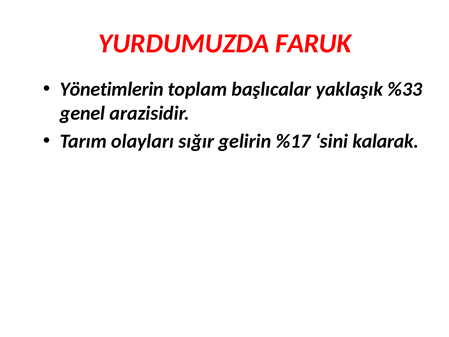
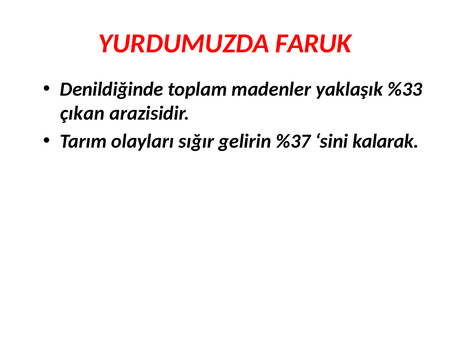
Yönetimlerin: Yönetimlerin -> Denildiğinde
başlıcalar: başlıcalar -> madenler
genel: genel -> çıkan
%17: %17 -> %37
